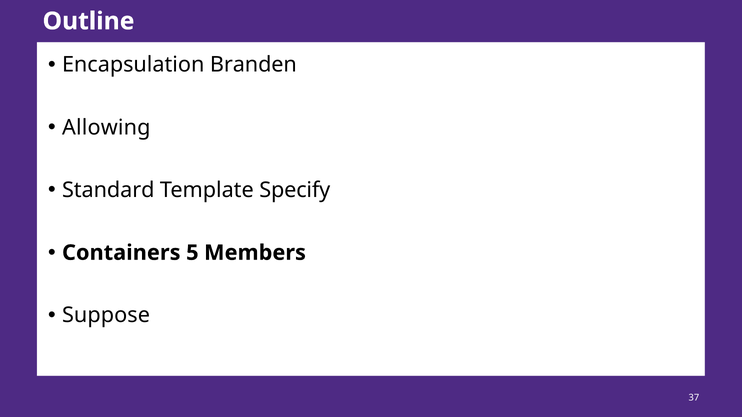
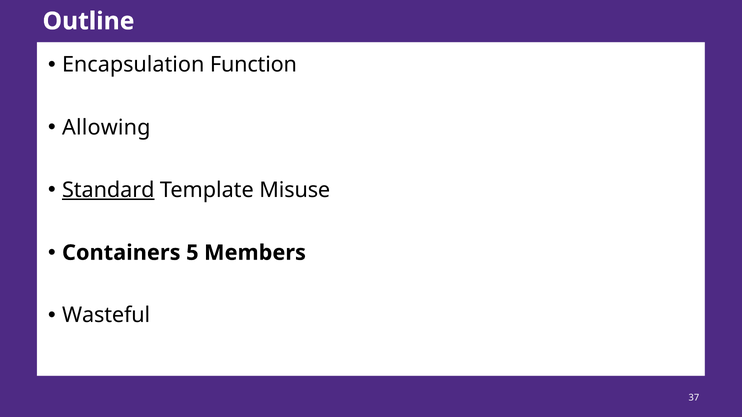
Branden: Branden -> Function
Standard underline: none -> present
Specify: Specify -> Misuse
Suppose: Suppose -> Wasteful
